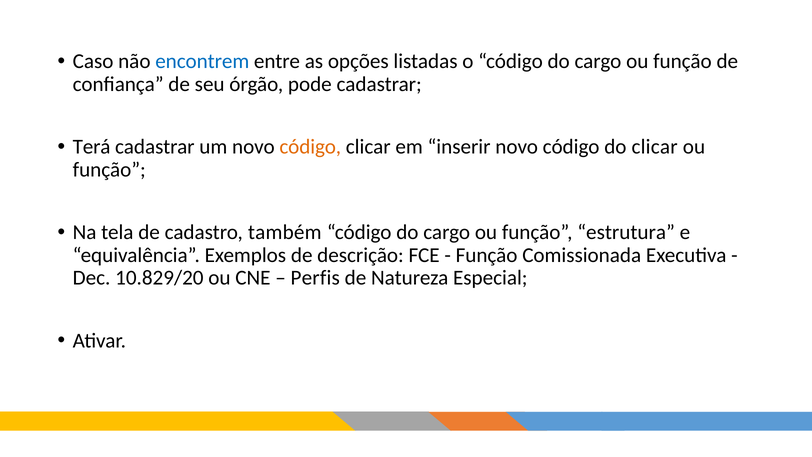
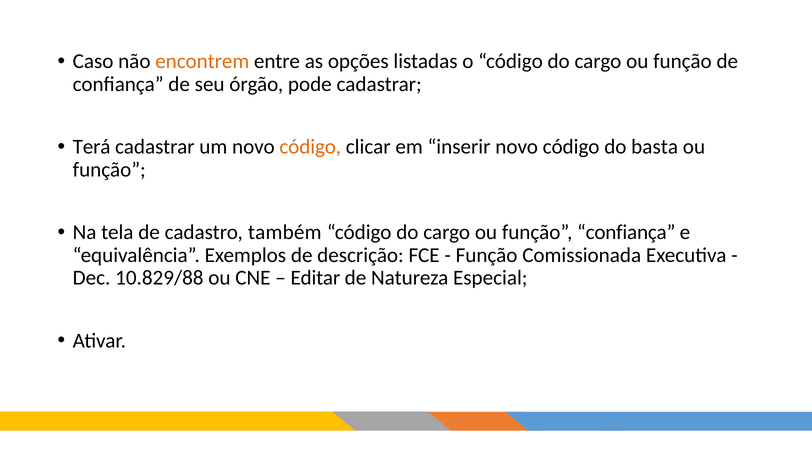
encontrem colour: blue -> orange
do clicar: clicar -> basta
função estrutura: estrutura -> confiança
10.829/20: 10.829/20 -> 10.829/88
Perfis: Perfis -> Editar
